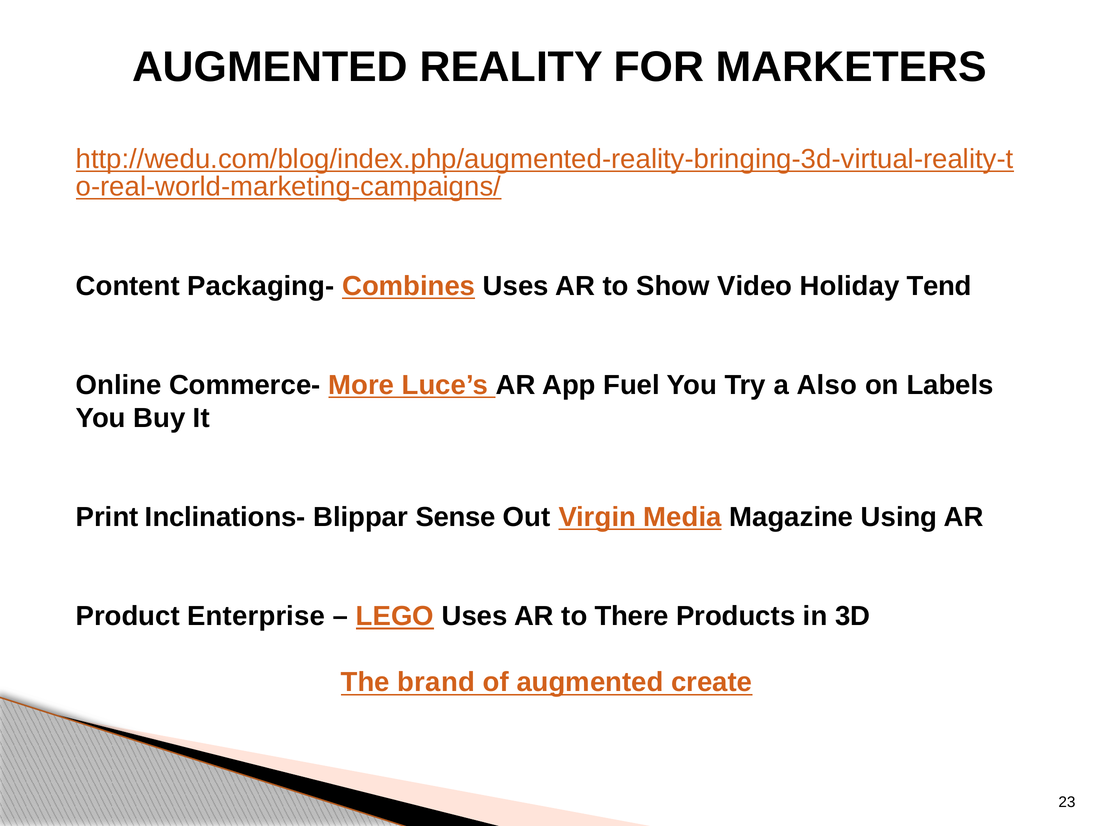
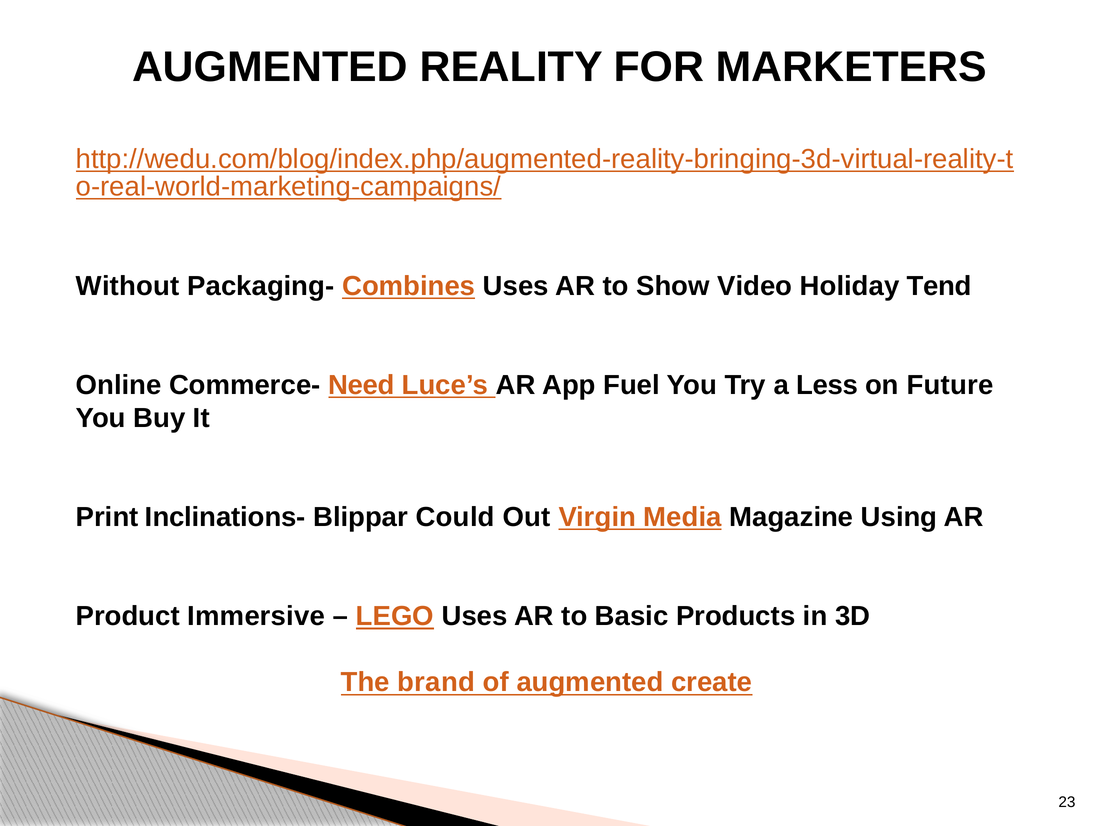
Content: Content -> Without
More: More -> Need
Also: Also -> Less
Labels: Labels -> Future
Sense: Sense -> Could
Enterprise: Enterprise -> Immersive
There: There -> Basic
